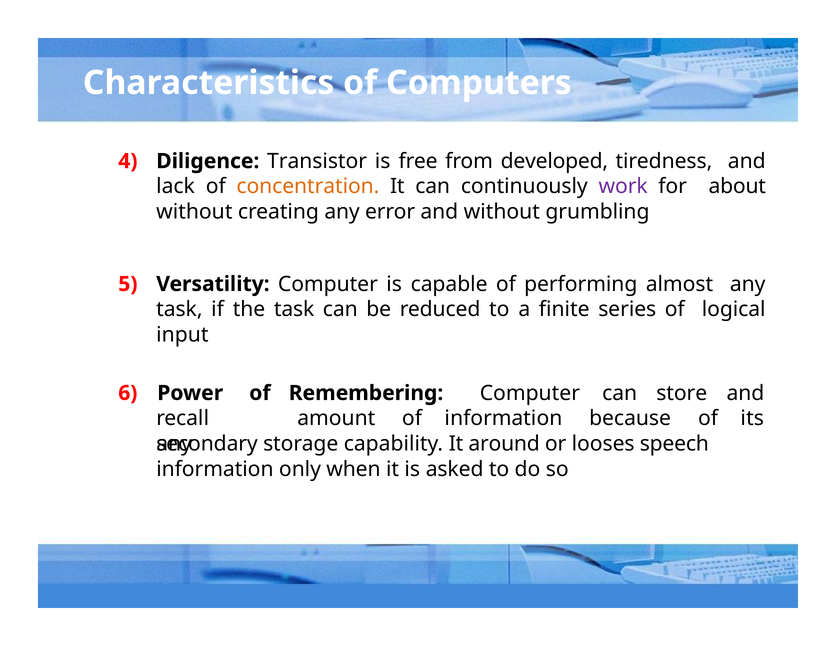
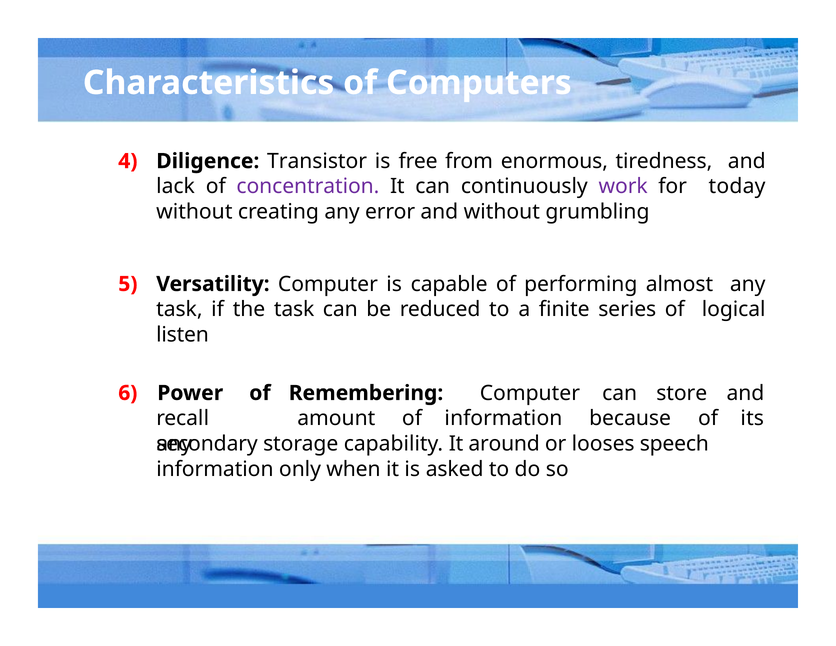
developed: developed -> enormous
concentration colour: orange -> purple
about: about -> today
input: input -> listen
